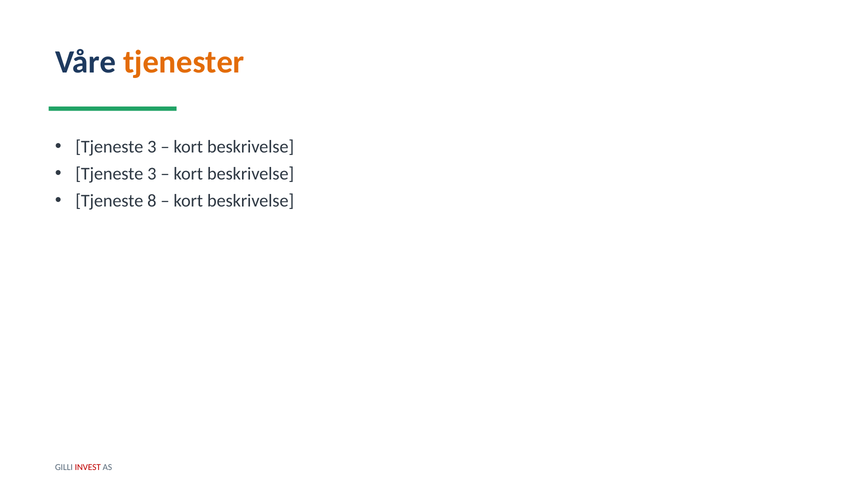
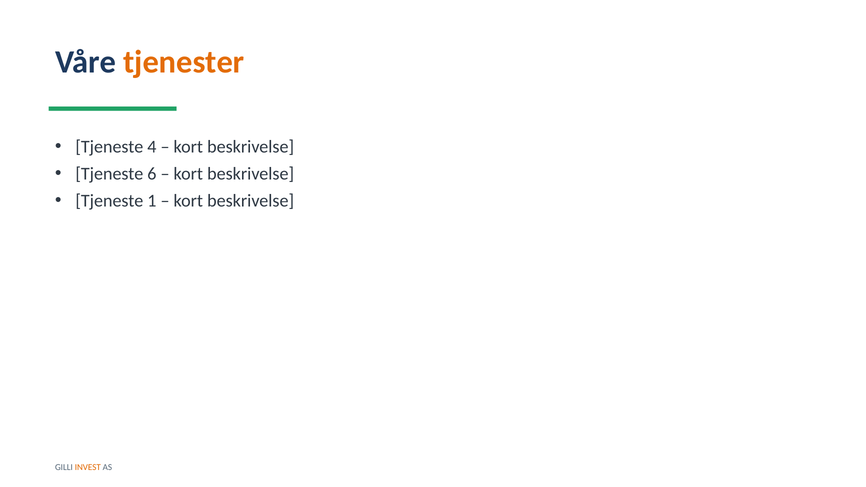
3 at (152, 147): 3 -> 4
3 at (152, 174): 3 -> 6
8: 8 -> 1
INVEST colour: red -> orange
